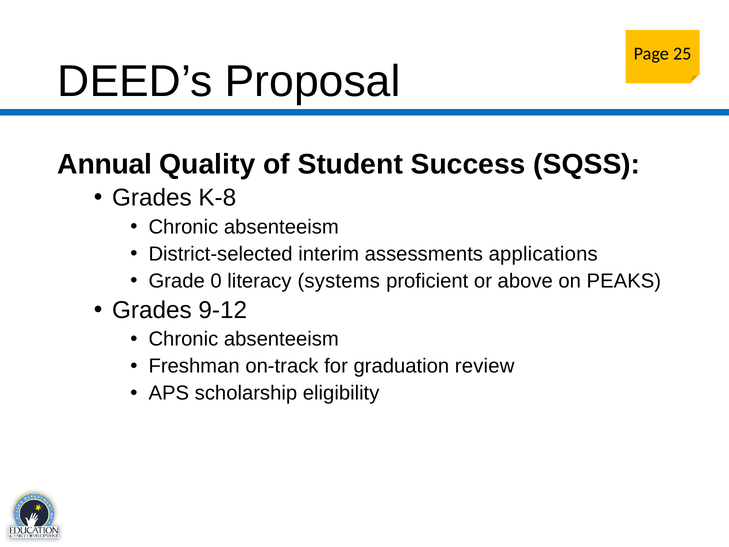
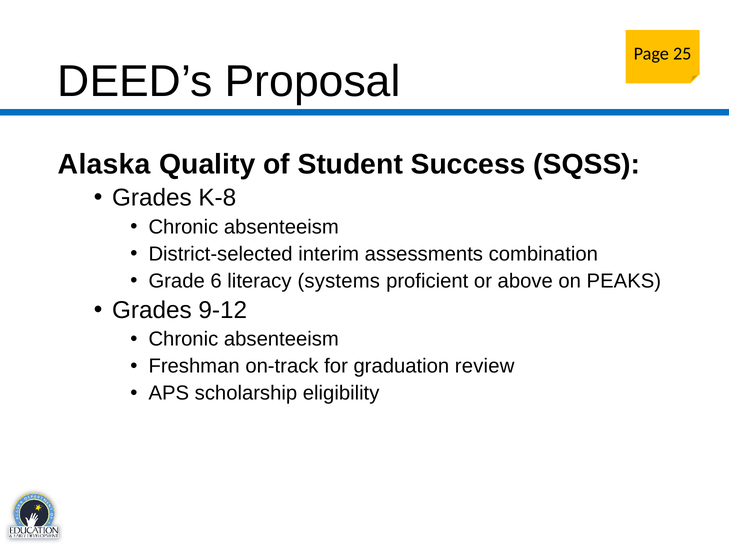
Annual: Annual -> Alaska
applications: applications -> combination
0: 0 -> 6
